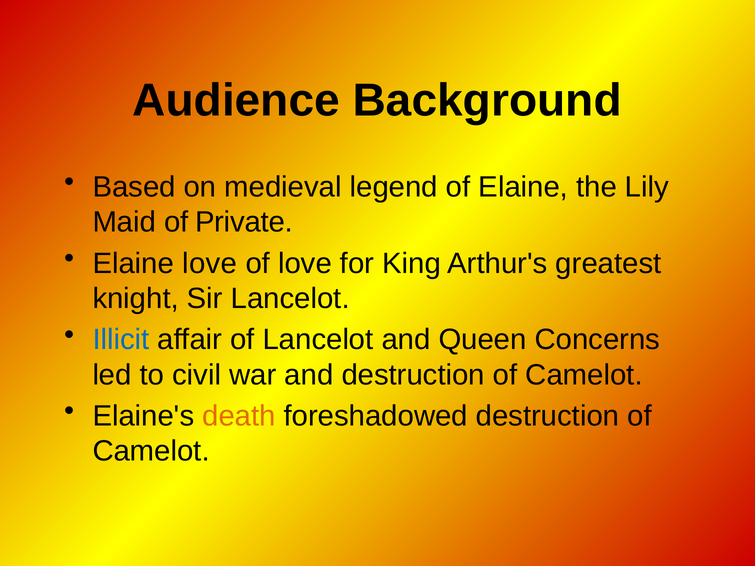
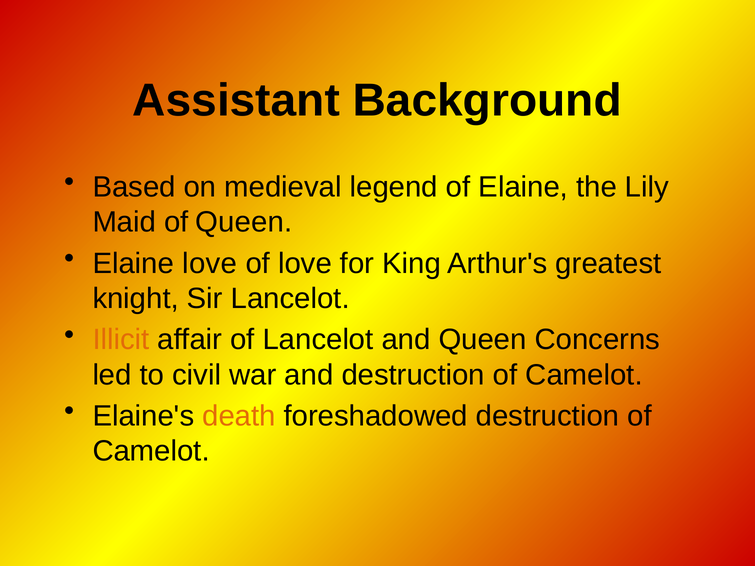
Audience: Audience -> Assistant
of Private: Private -> Queen
Illicit colour: blue -> orange
